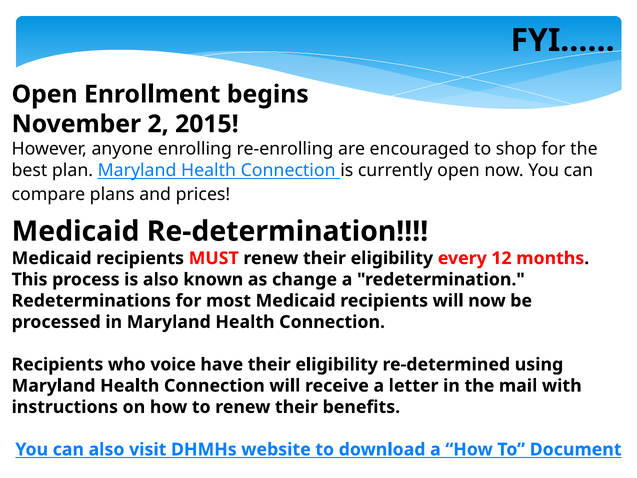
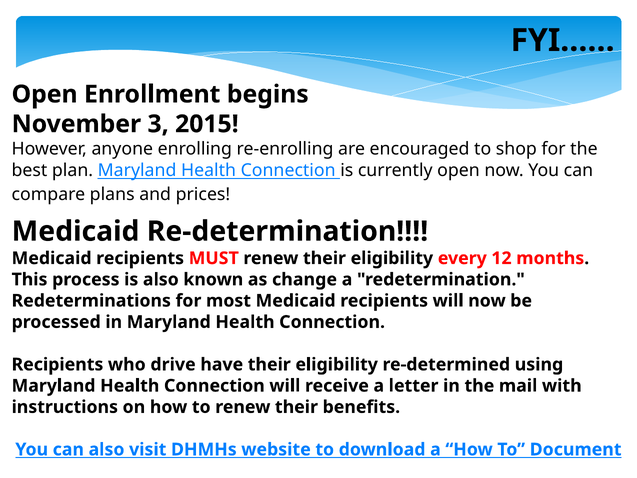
2: 2 -> 3
voice: voice -> drive
